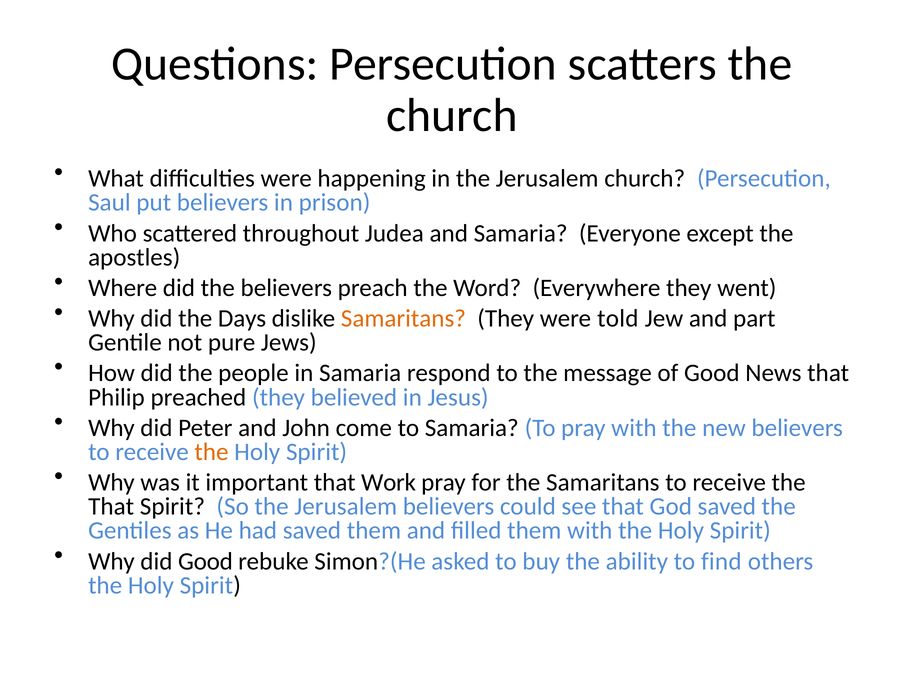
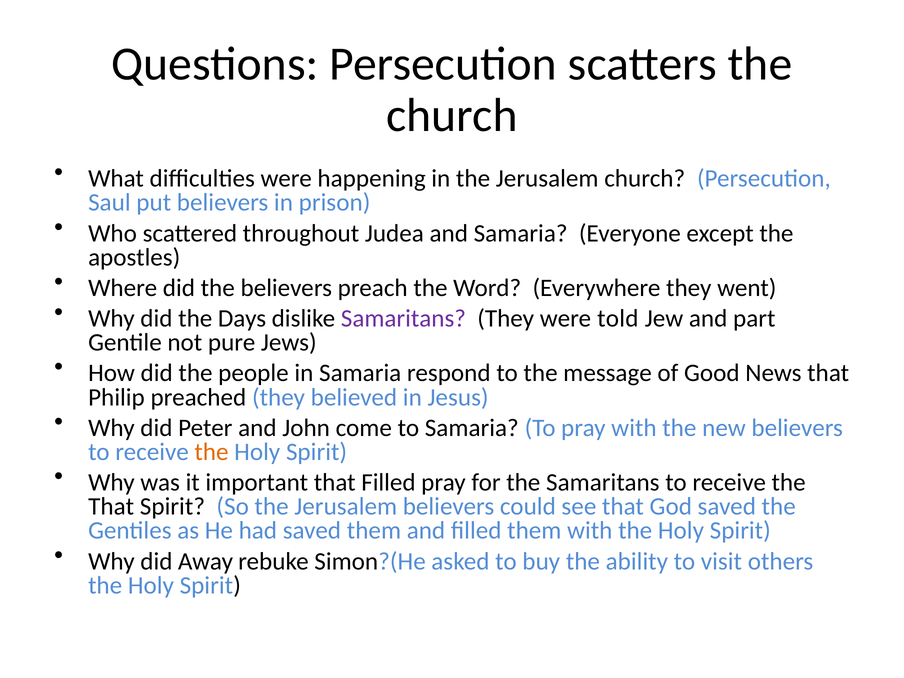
Samaritans at (403, 318) colour: orange -> purple
that Work: Work -> Filled
did Good: Good -> Away
find: find -> visit
